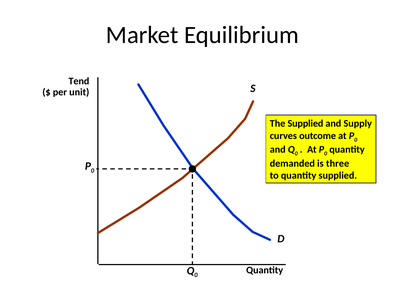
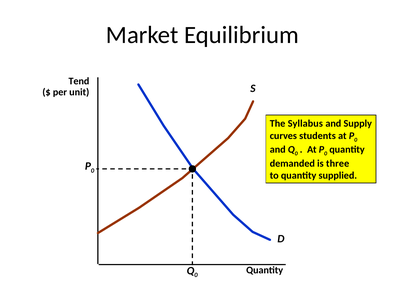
The Supplied: Supplied -> Syllabus
outcome: outcome -> students
